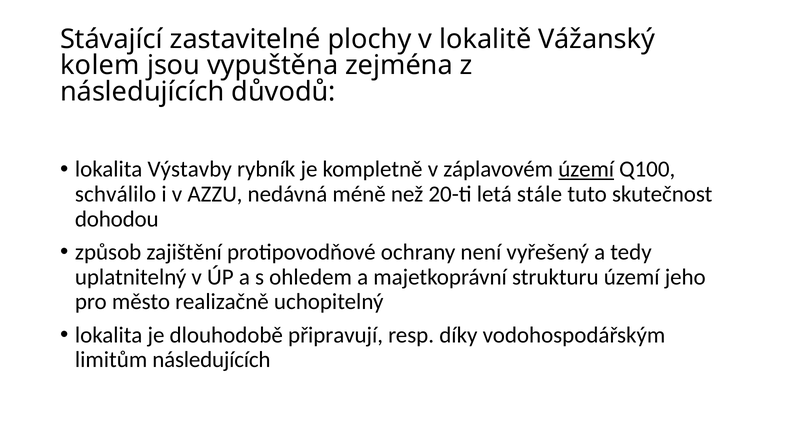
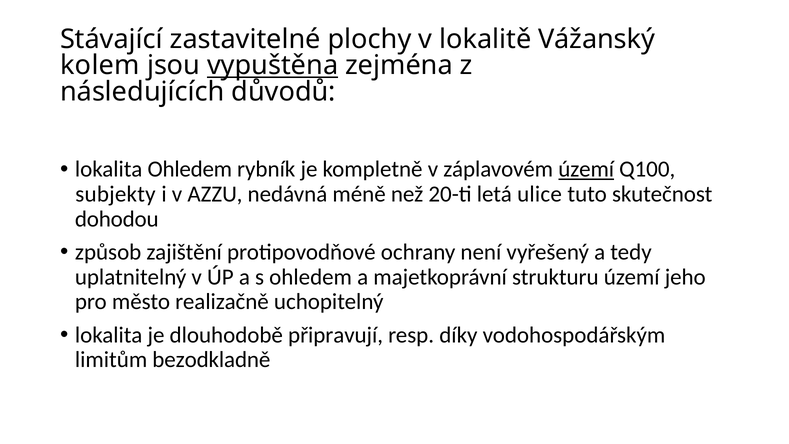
vypuštěna underline: none -> present
lokalita Výstavby: Výstavby -> Ohledem
schválilo: schválilo -> subjekty
stále: stále -> ulice
limitům následujících: následujících -> bezodkladně
